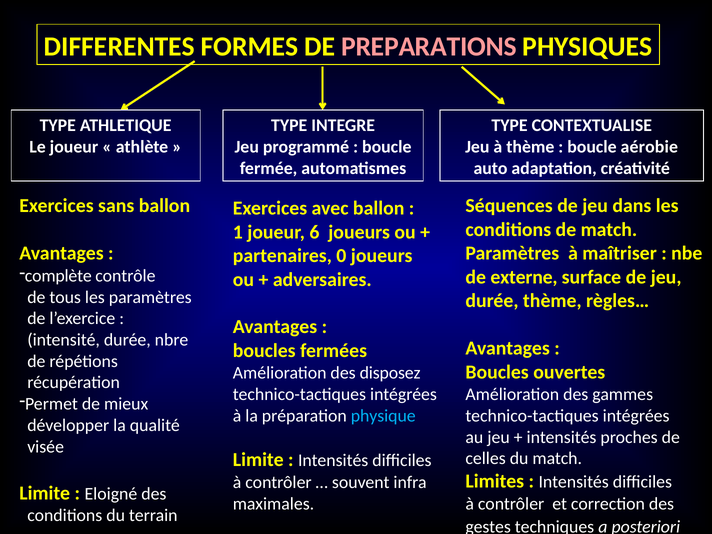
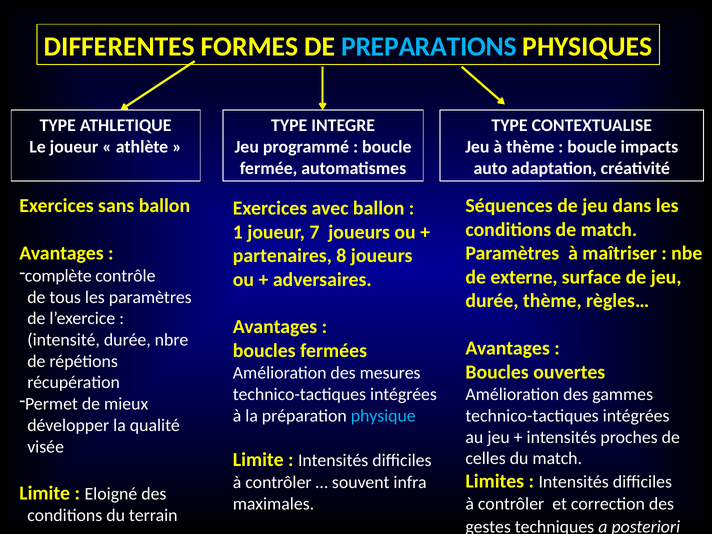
PREPARATIONS colour: pink -> light blue
aérobie: aérobie -> impacts
6: 6 -> 7
0: 0 -> 8
disposez: disposez -> mesures
